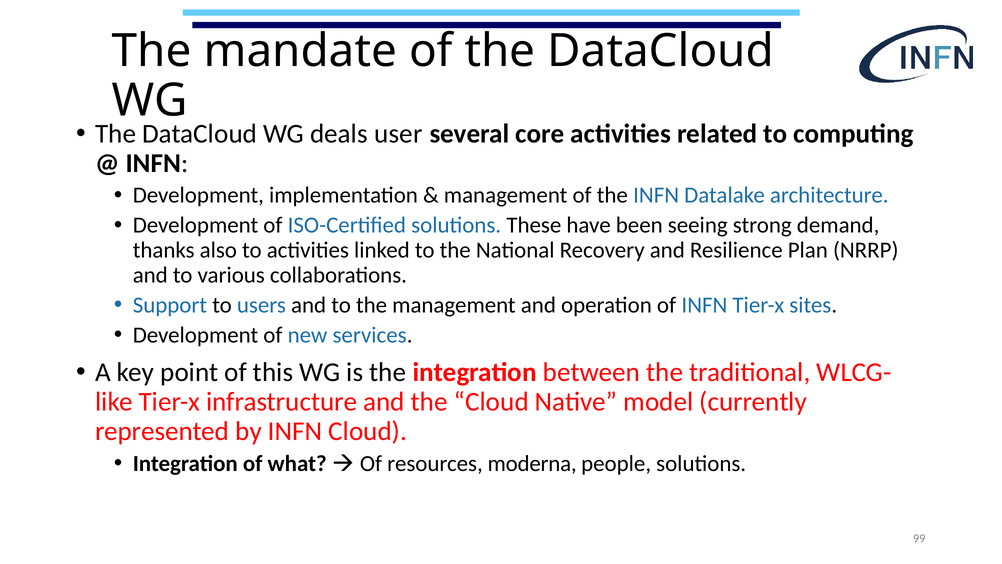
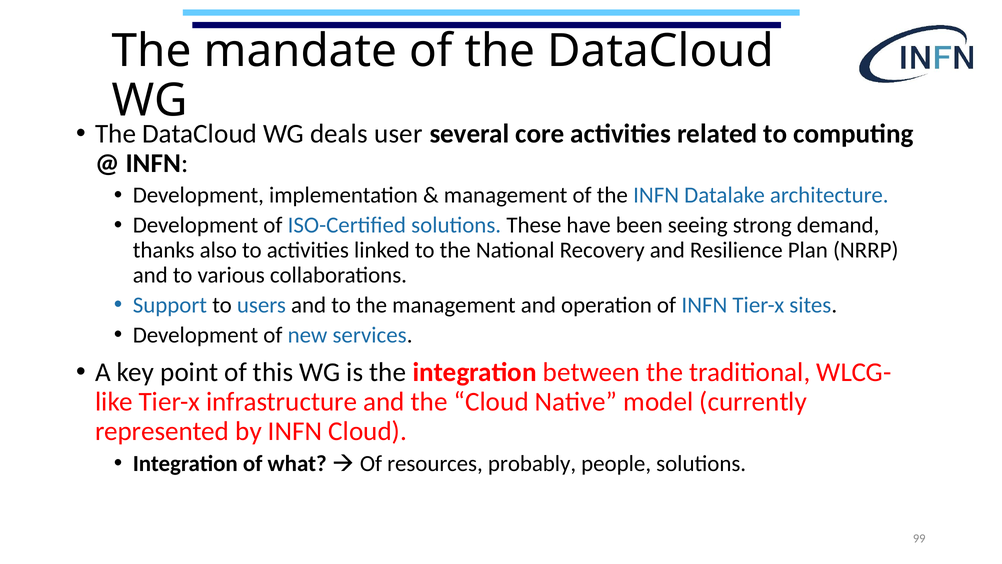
moderna: moderna -> probably
